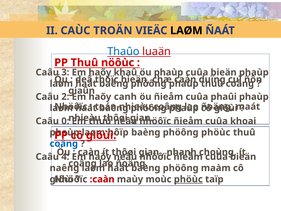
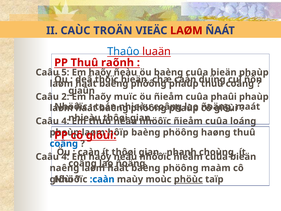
LAØM at (186, 31) colour: black -> red
nöôùc: nöôùc -> raõnh
3: 3 -> 5
khaû: khaû -> ñeàu
öu phaùp: phaùp -> baèng
canh: canh -> muïc
0 at (65, 121): 0 -> 4
khoai: khoai -> loáng
phöông phöùc: phöùc -> haøng
lao at (106, 163) underline: none -> present
:caàn colour: red -> blue
